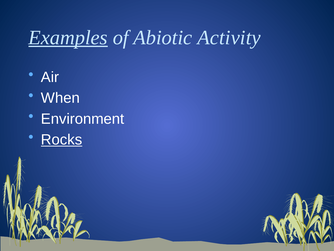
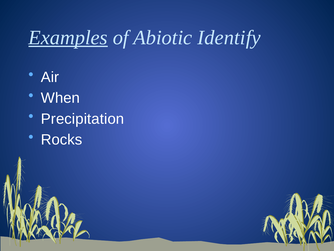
Activity: Activity -> Identify
Environment: Environment -> Precipitation
Rocks underline: present -> none
